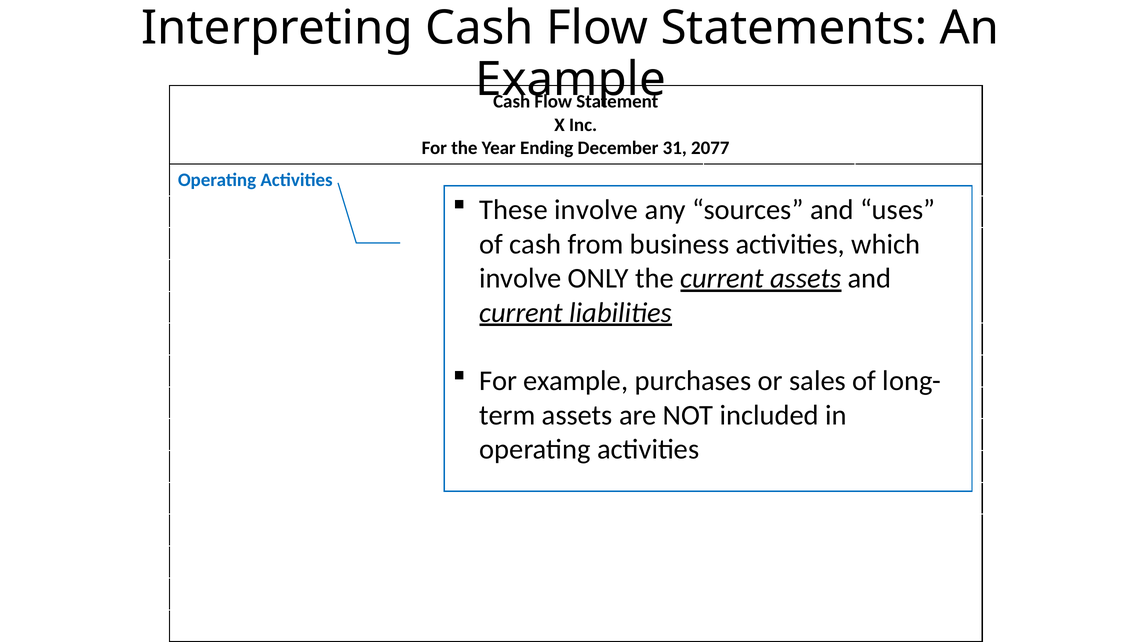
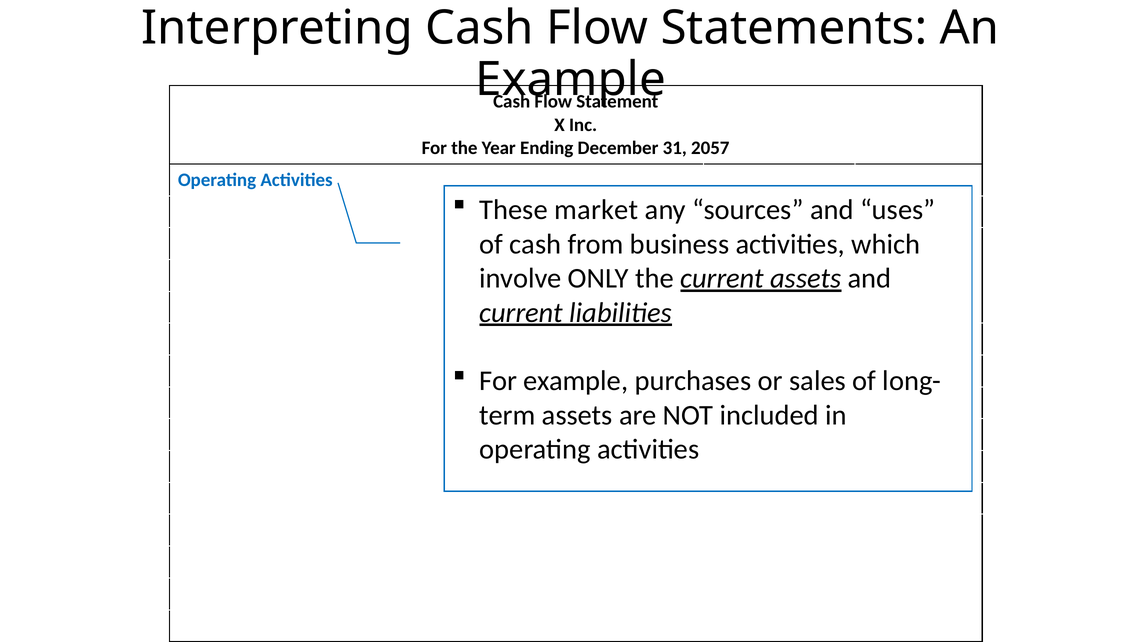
2077: 2077 -> 2057
These involve: involve -> market
